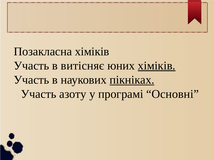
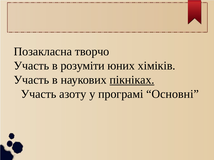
Позакласна хіміків: хіміків -> творчо
витісняє: витісняє -> розуміти
хіміків at (157, 66) underline: present -> none
